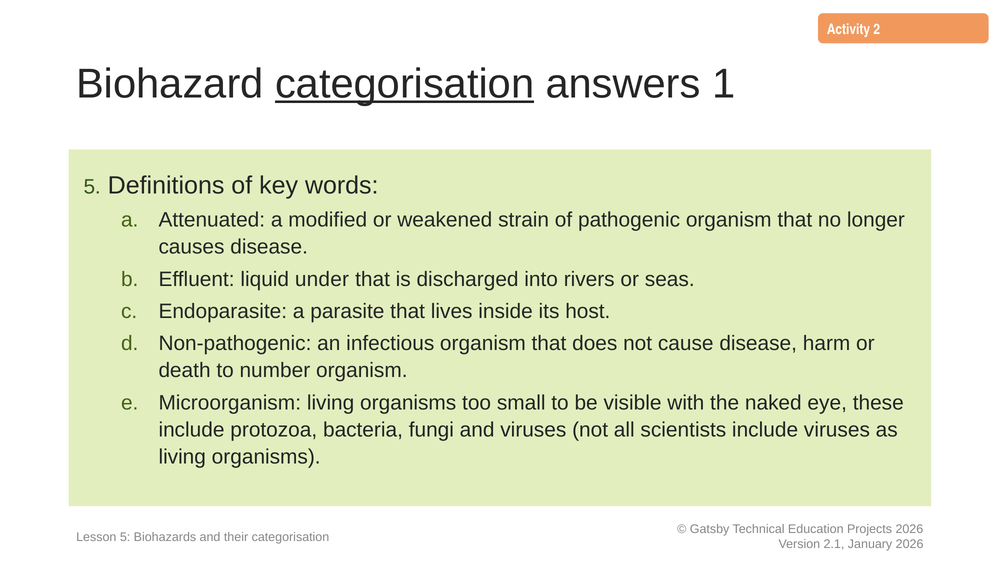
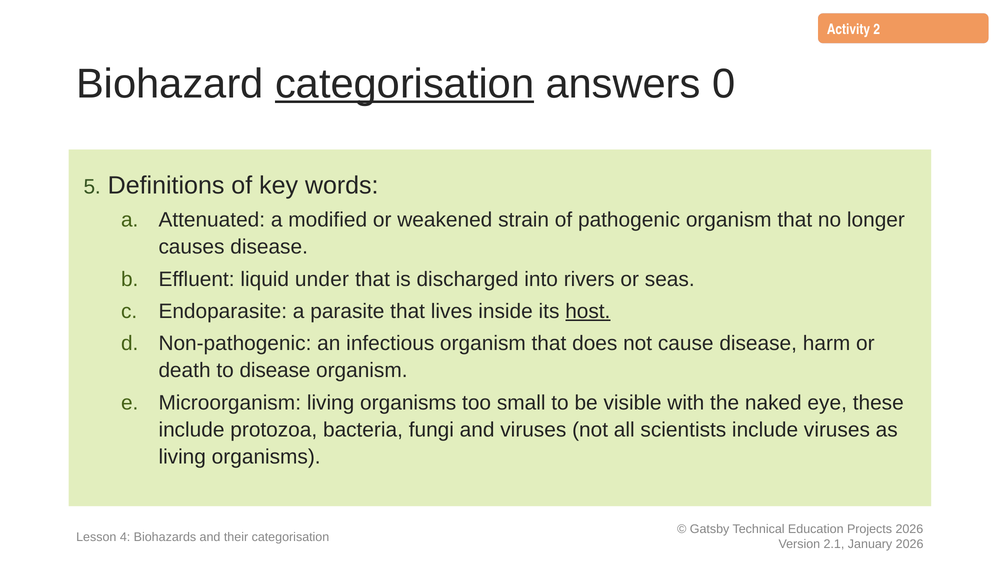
1: 1 -> 0
host underline: none -> present
to number: number -> disease
Lesson 5: 5 -> 4
